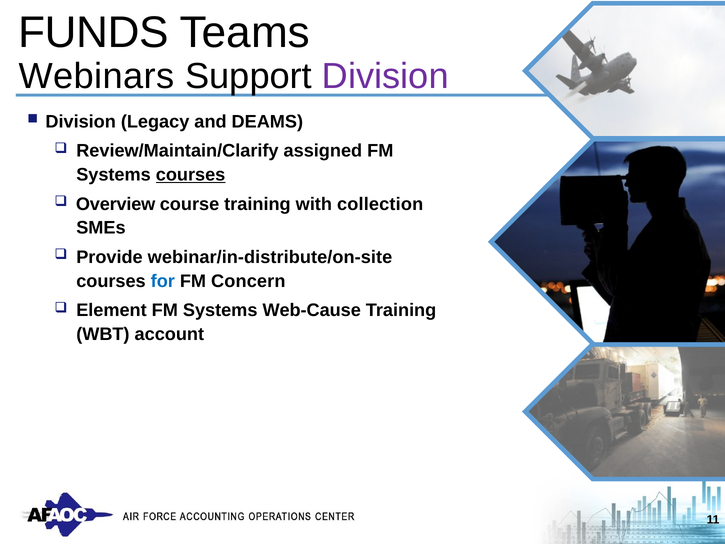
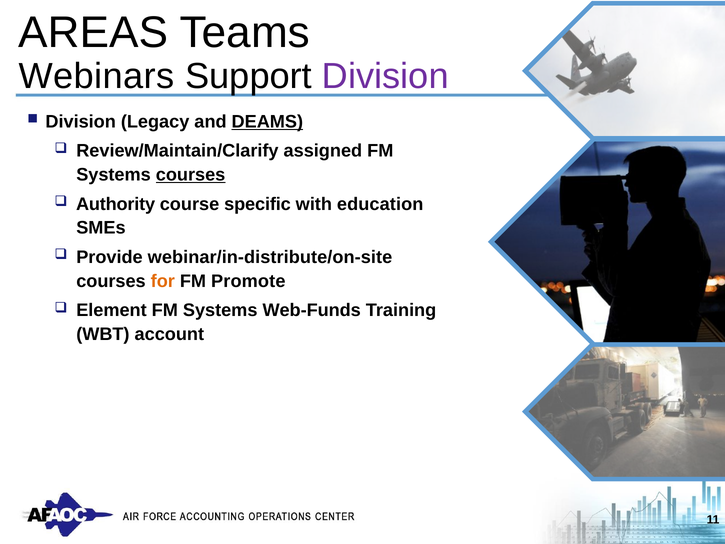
FUNDS: FUNDS -> AREAS
DEAMS underline: none -> present
Overview: Overview -> Authority
course training: training -> specific
collection: collection -> education
for colour: blue -> orange
Concern: Concern -> Promote
Web-Cause: Web-Cause -> Web-Funds
